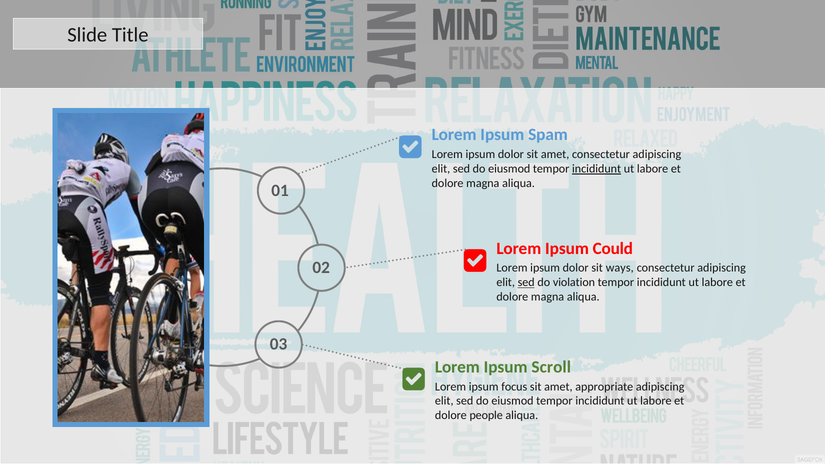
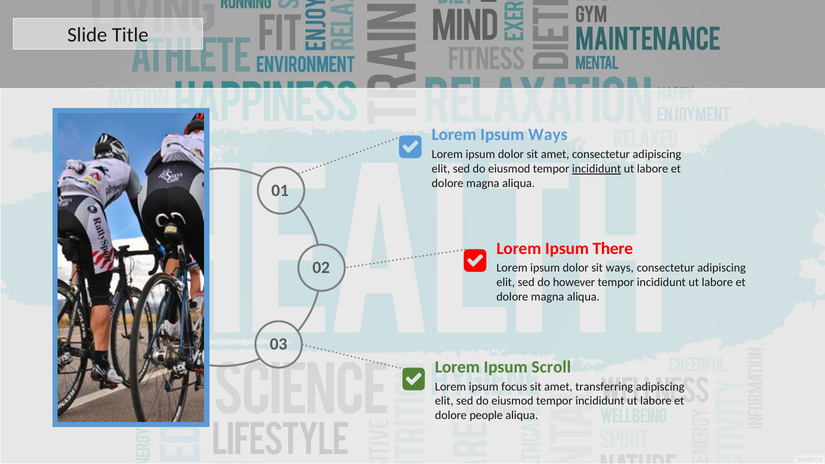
Ipsum Spam: Spam -> Ways
Could: Could -> There
sed at (526, 283) underline: present -> none
violation: violation -> however
appropriate: appropriate -> transferring
